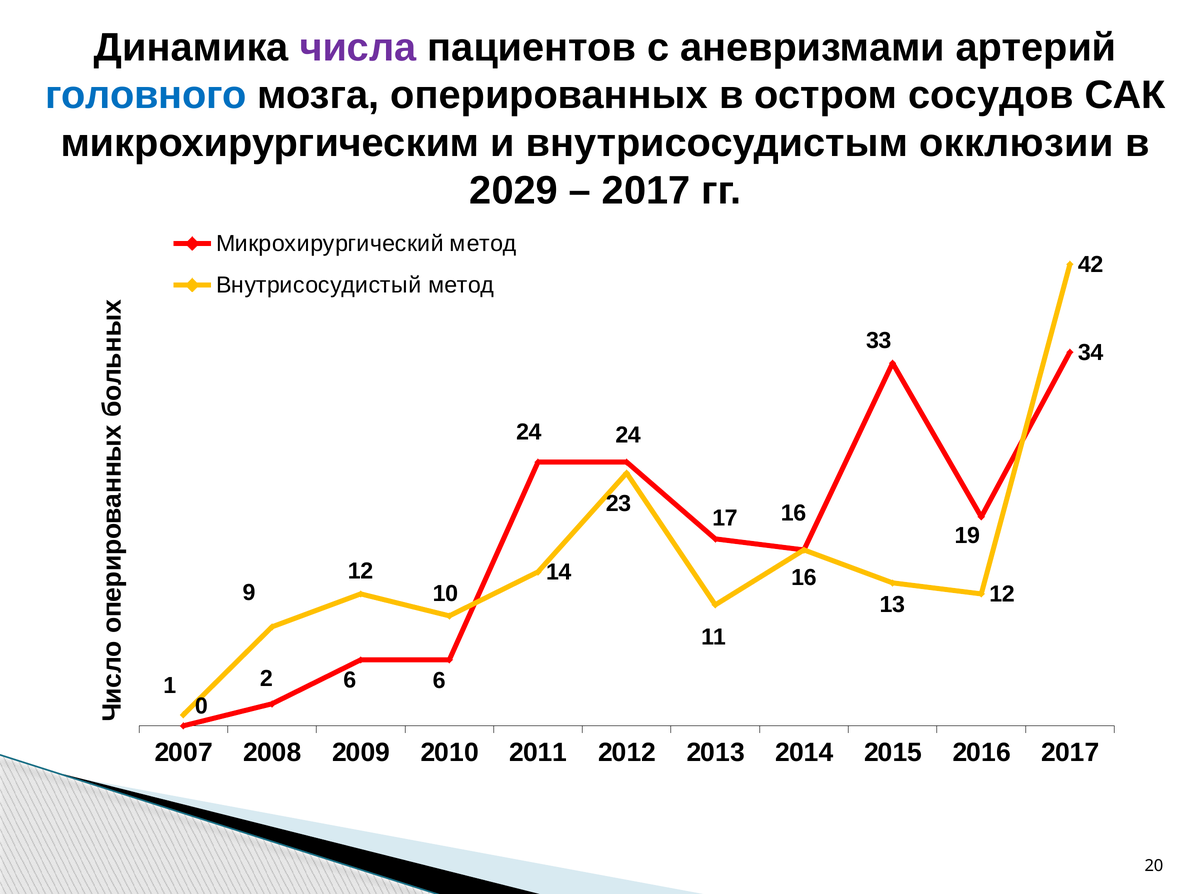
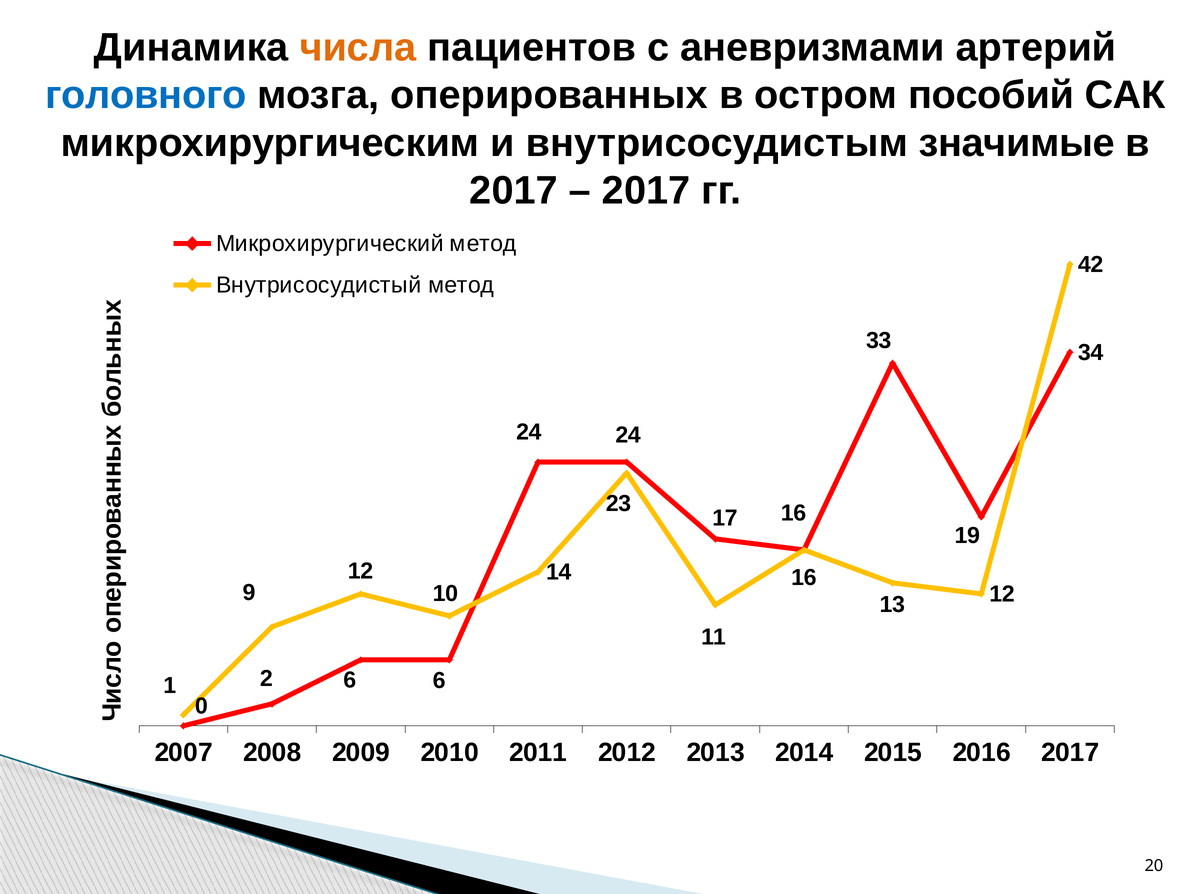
числа colour: purple -> orange
сосудов: сосудов -> пособий
окклюзии: окклюзии -> значимые
2029 at (514, 191): 2029 -> 2017
